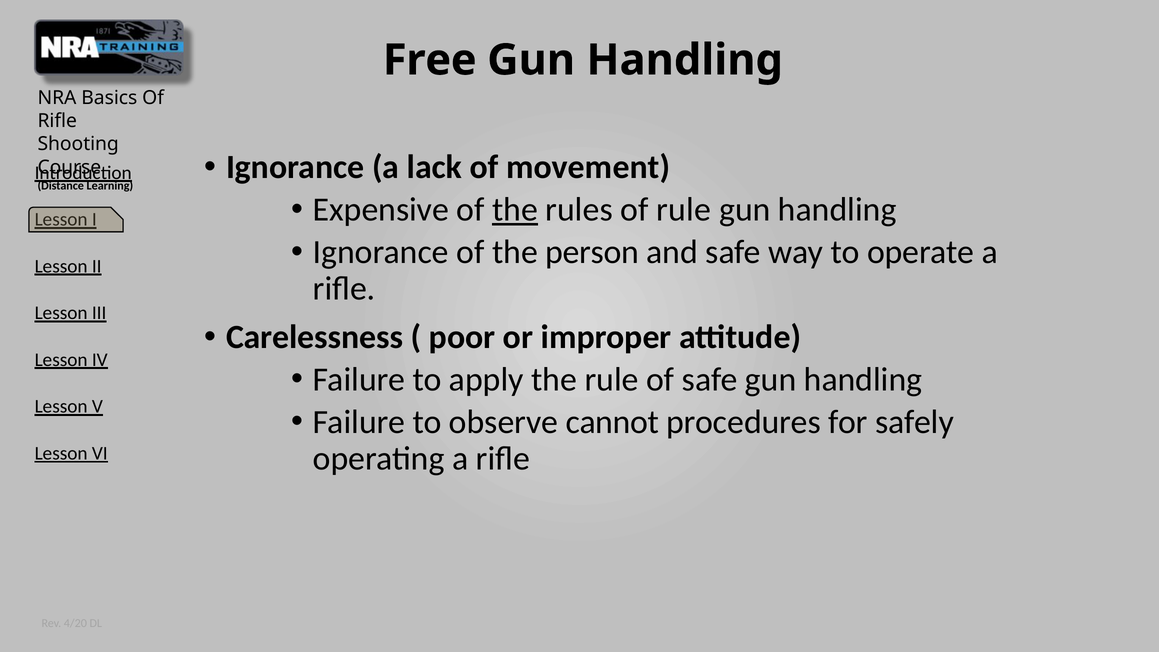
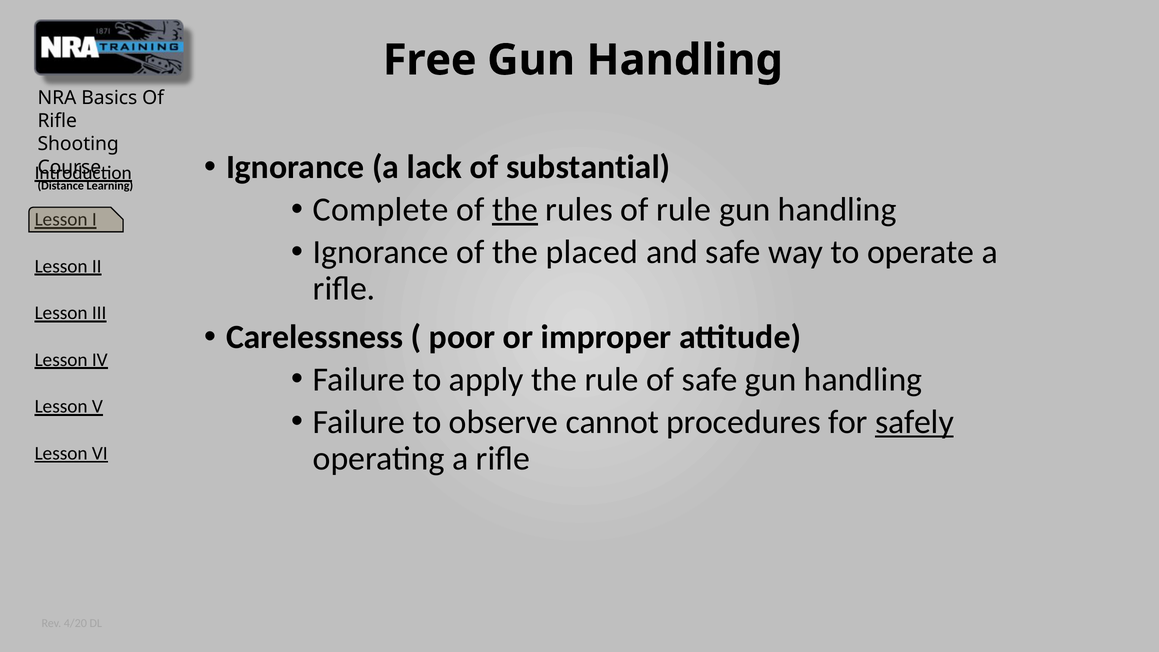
movement: movement -> substantial
Expensive: Expensive -> Complete
person: person -> placed
safely underline: none -> present
